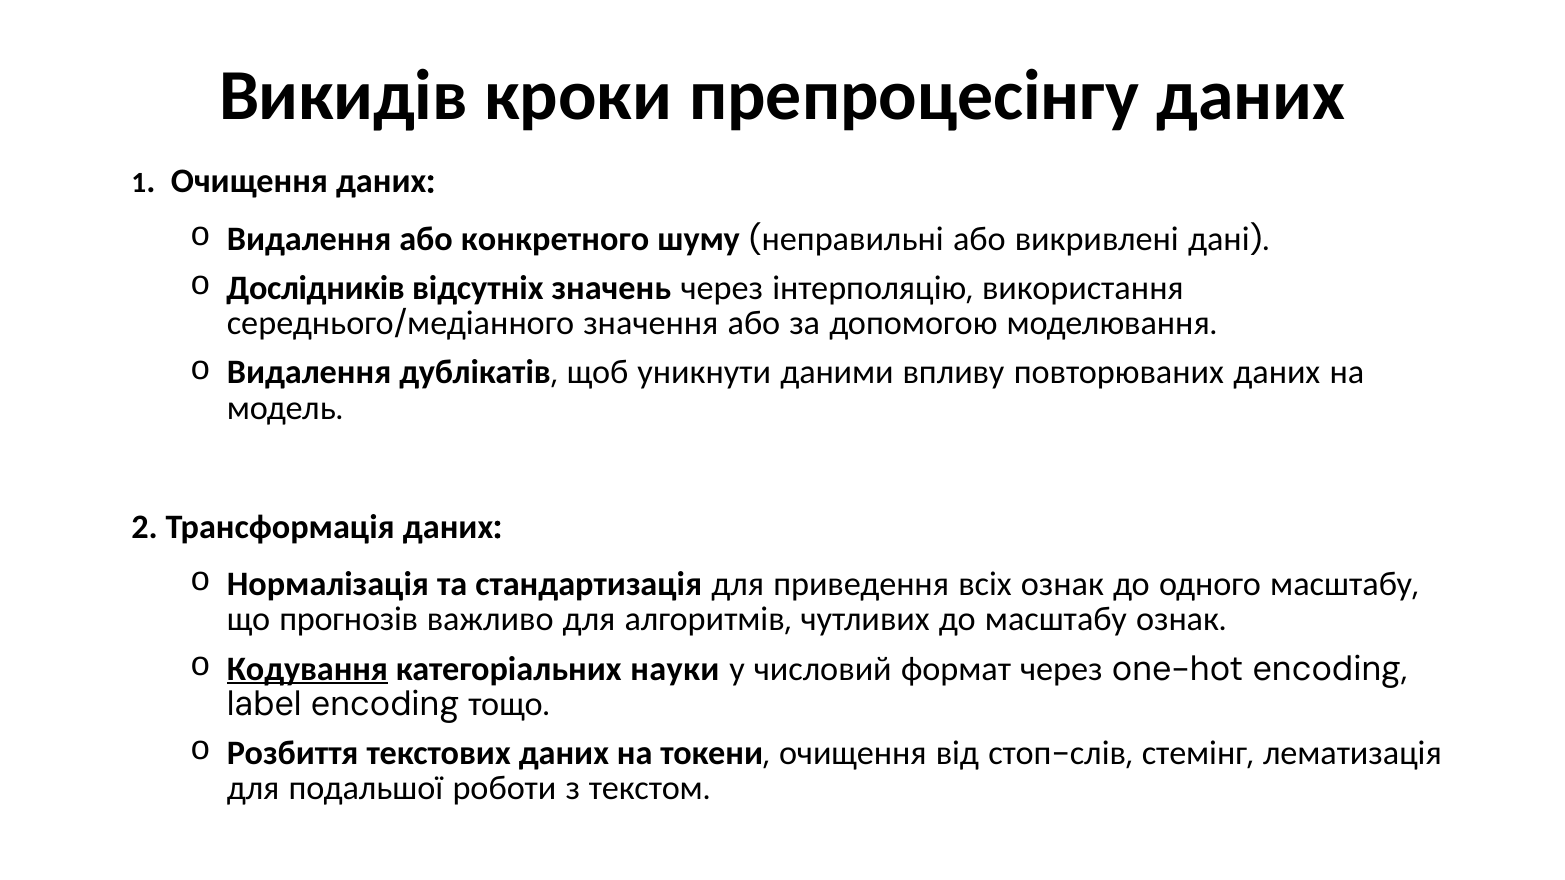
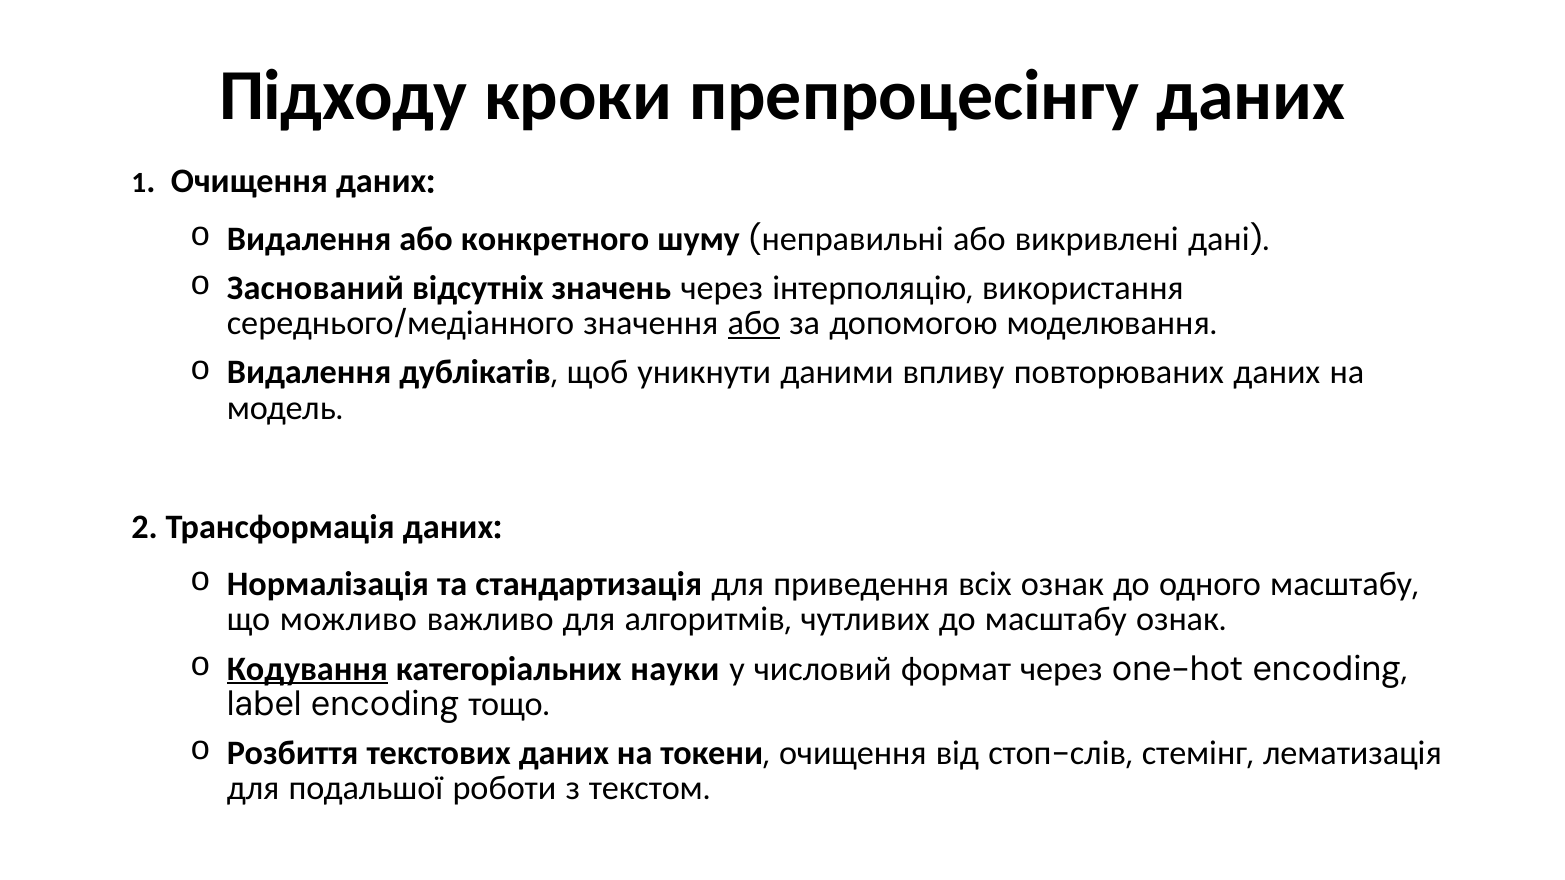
Викидів: Викидів -> Підходу
Дослідників: Дослідників -> Заснований
або at (754, 323) underline: none -> present
прогнозів: прогнозів -> можливо
